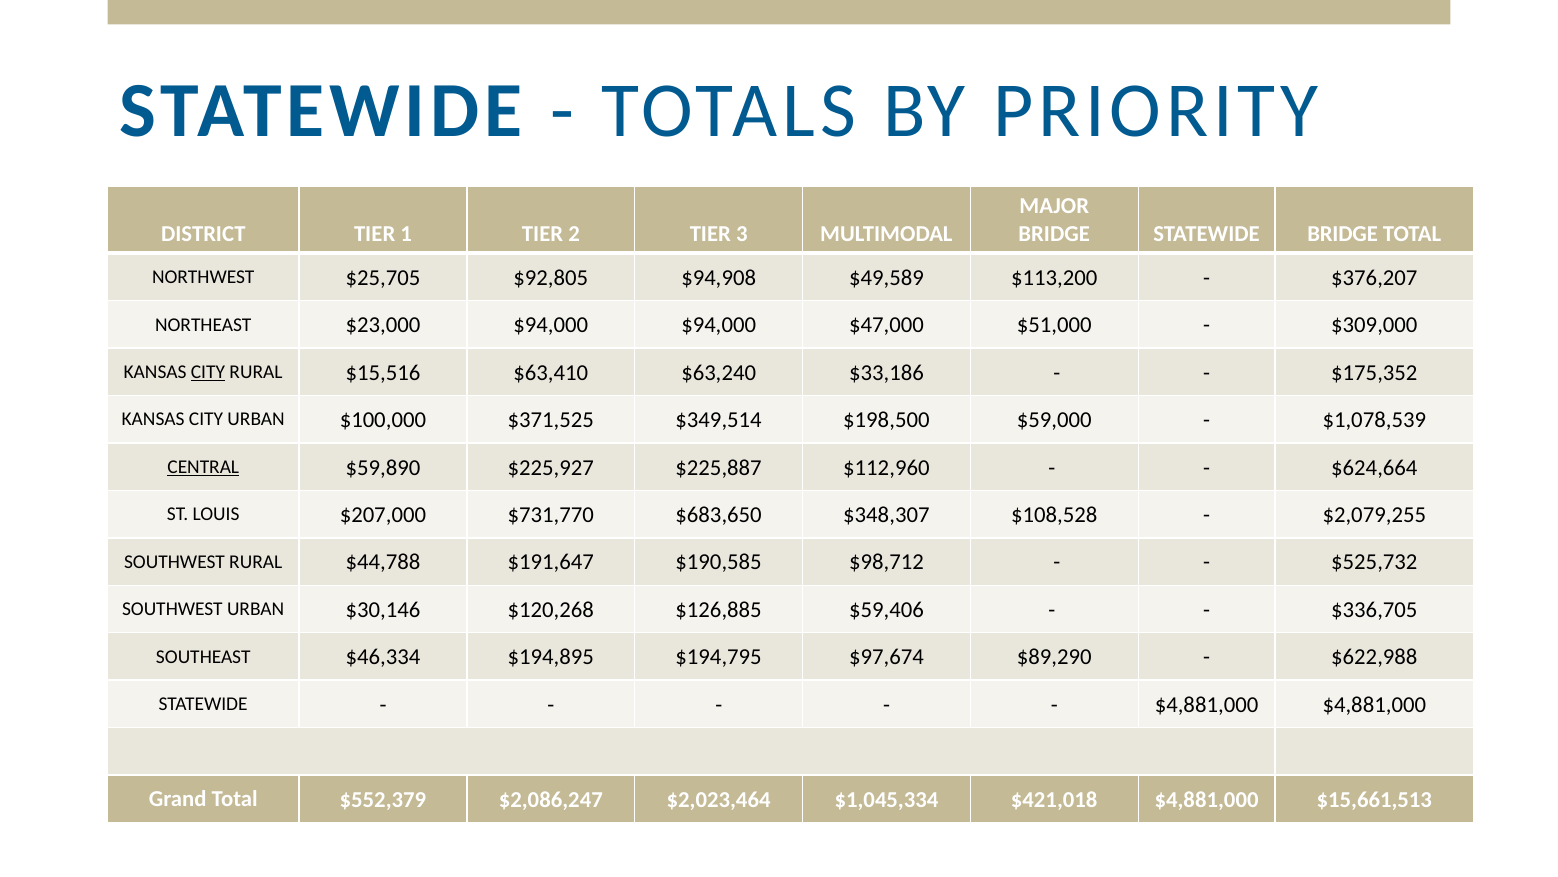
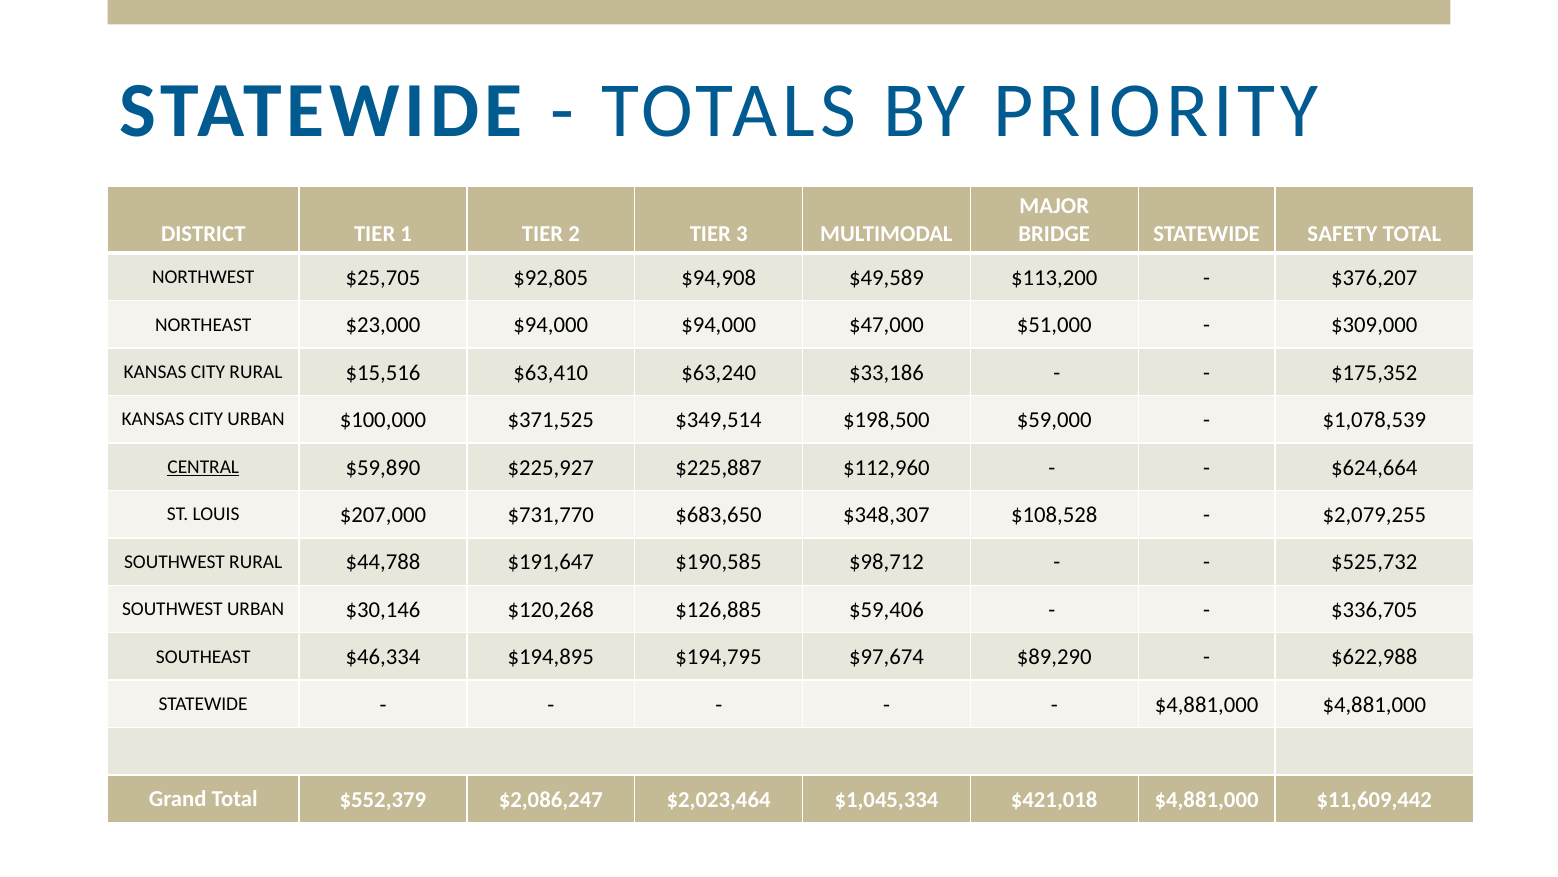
STATEWIDE BRIDGE: BRIDGE -> SAFETY
CITY at (208, 372) underline: present -> none
$15,661,513: $15,661,513 -> $11,609,442
